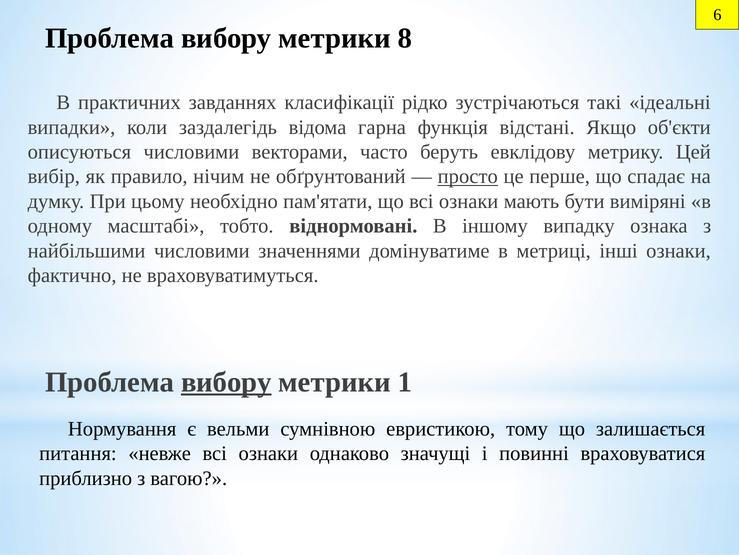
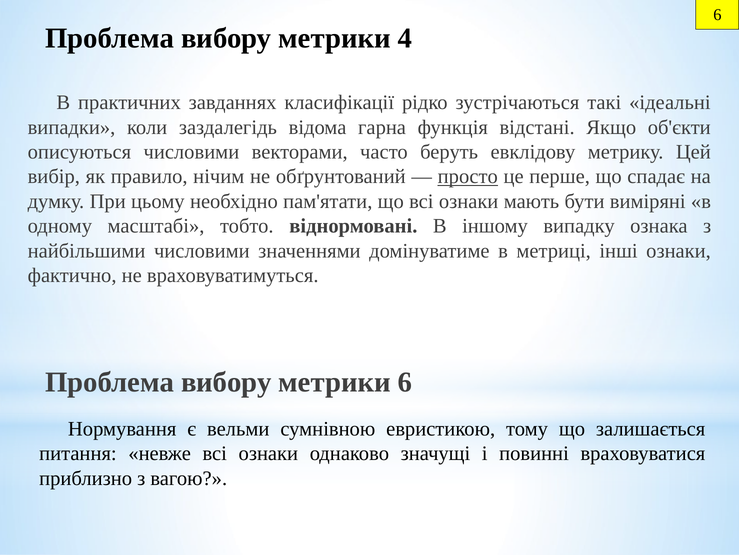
8: 8 -> 4
вибору at (226, 382) underline: present -> none
метрики 1: 1 -> 6
